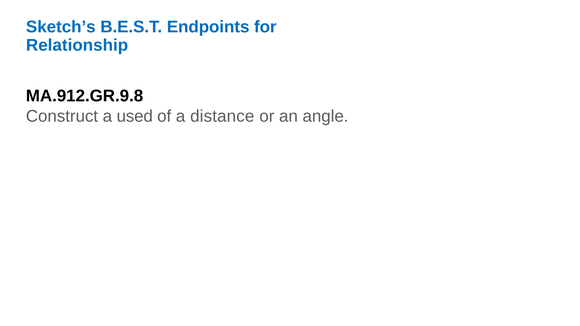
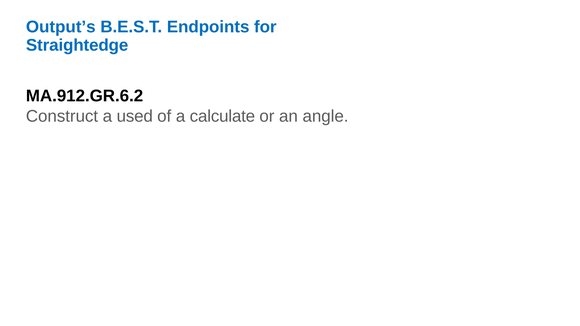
Sketch’s: Sketch’s -> Output’s
Relationship: Relationship -> Straightedge
MA.912.GR.9.8: MA.912.GR.9.8 -> MA.912.GR.6.2
distance: distance -> calculate
